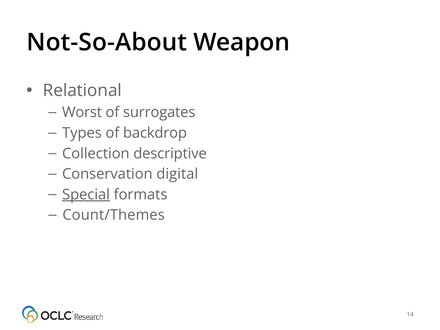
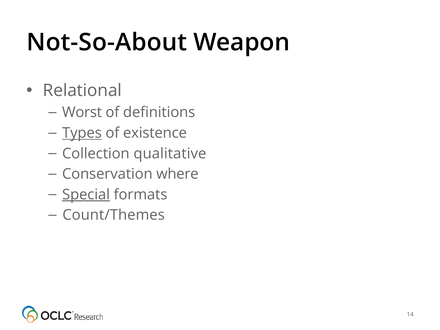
surrogates: surrogates -> definitions
Types underline: none -> present
backdrop: backdrop -> existence
descriptive: descriptive -> qualitative
digital: digital -> where
